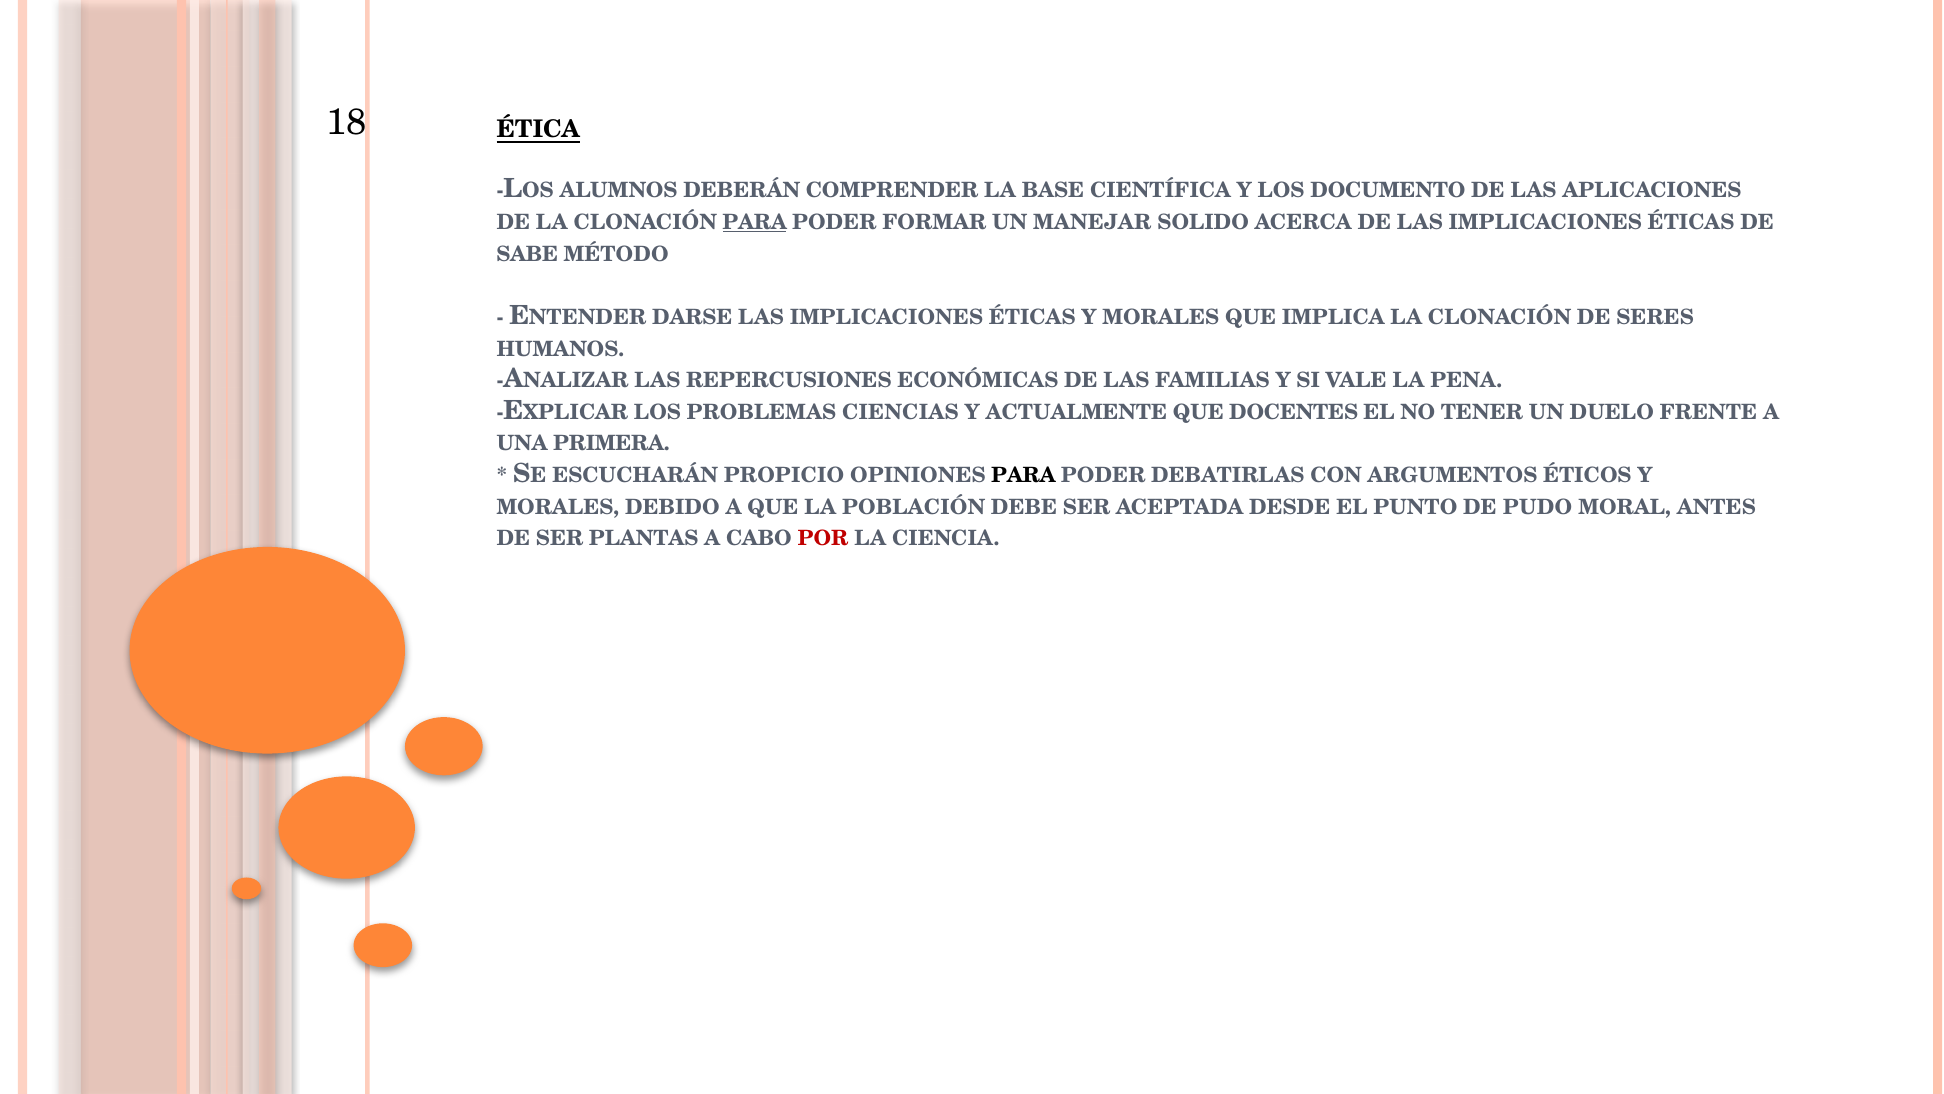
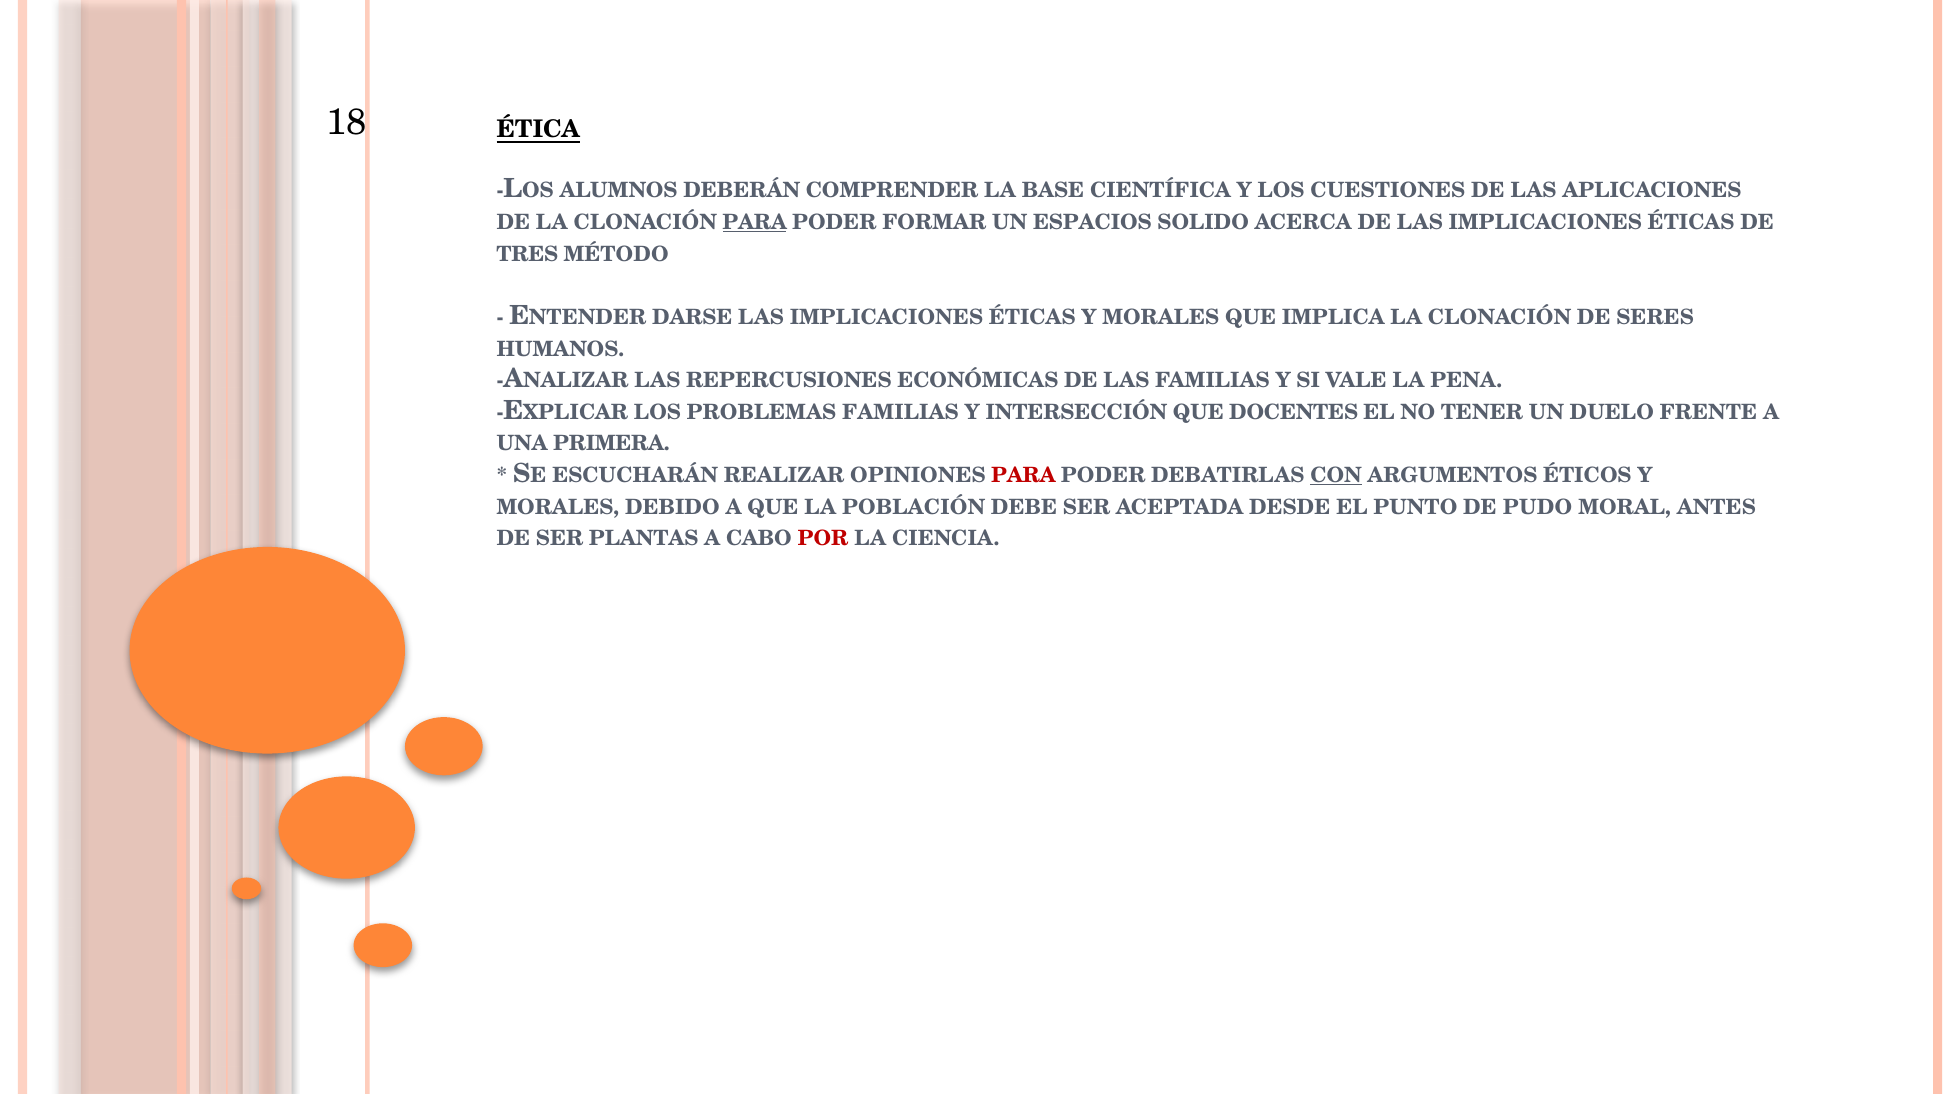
DOCUMENTO: DOCUMENTO -> CUESTIONES
MANEJAR: MANEJAR -> ESPACIOS
SABE: SABE -> TRES
PROBLEMAS CIENCIAS: CIENCIAS -> FAMILIAS
ACTUALMENTE: ACTUALMENTE -> INTERSECCIÓN
PROPICIO: PROPICIO -> REALIZAR
PARA at (1023, 475) colour: black -> red
CON underline: none -> present
